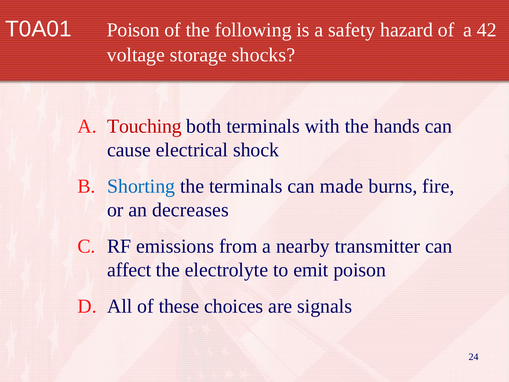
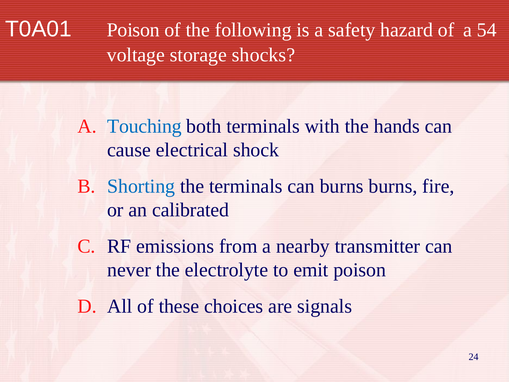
42: 42 -> 54
Touching colour: red -> blue
can made: made -> burns
decreases: decreases -> calibrated
affect: affect -> never
